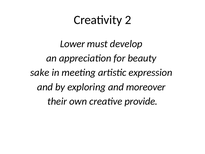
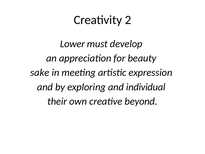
moreover: moreover -> individual
provide: provide -> beyond
